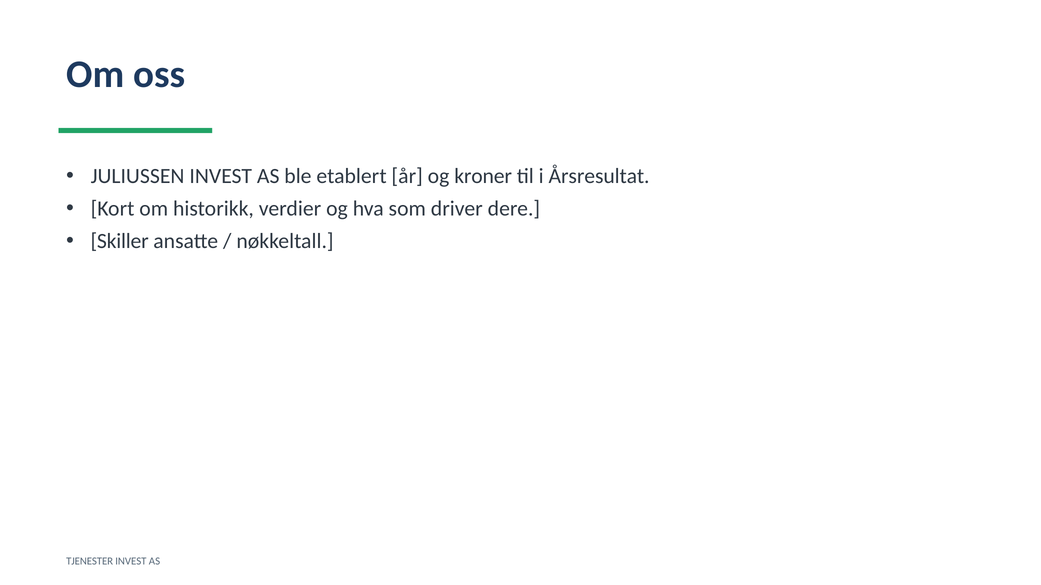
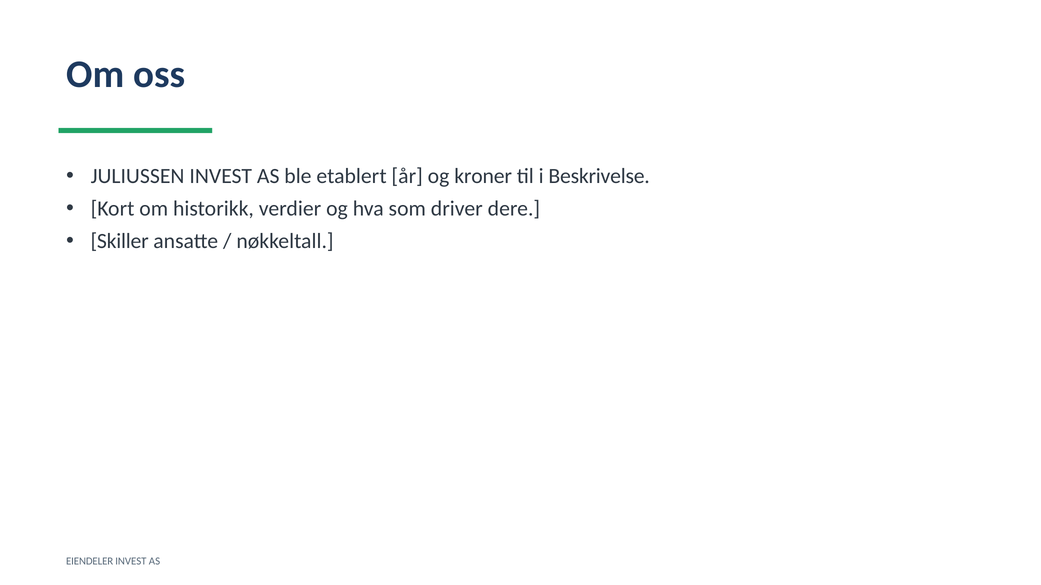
Årsresultat: Årsresultat -> Beskrivelse
TJENESTER: TJENESTER -> EIENDELER
